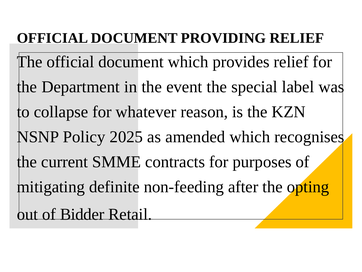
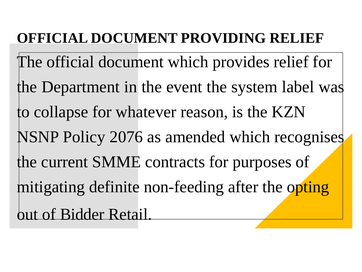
special: special -> system
2025: 2025 -> 2076
